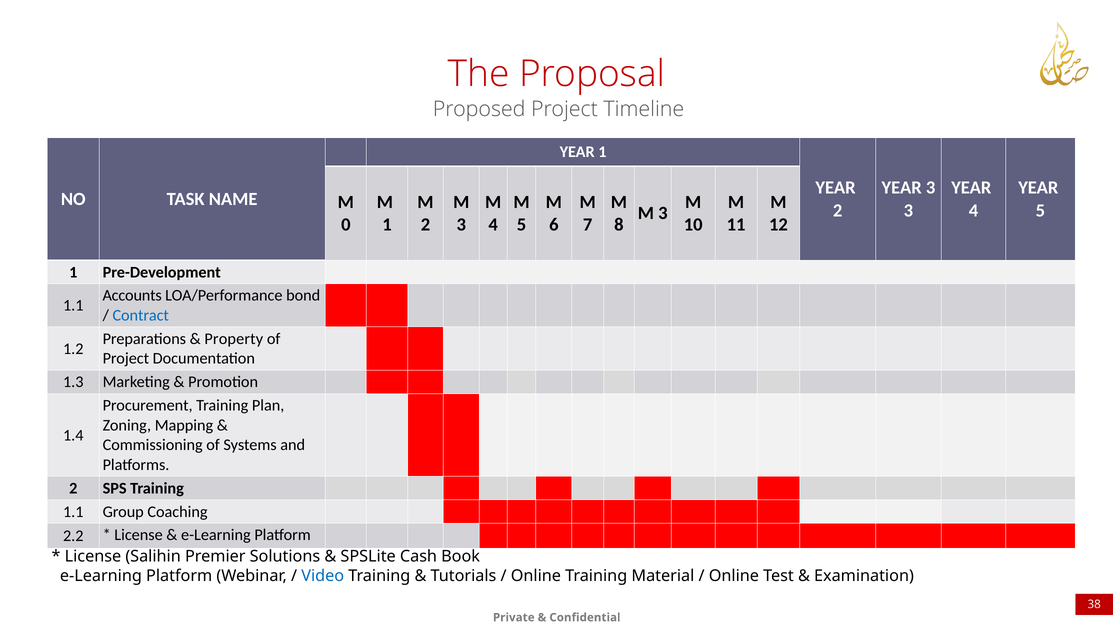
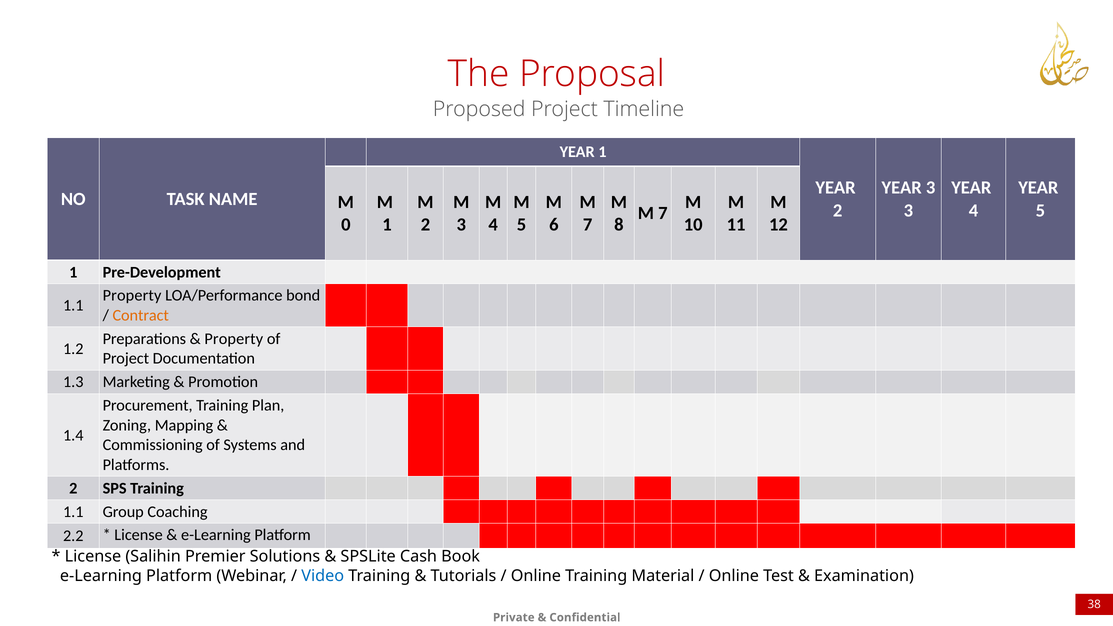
3 at (663, 213): 3 -> 7
Accounts at (132, 296): Accounts -> Property
Contract colour: blue -> orange
